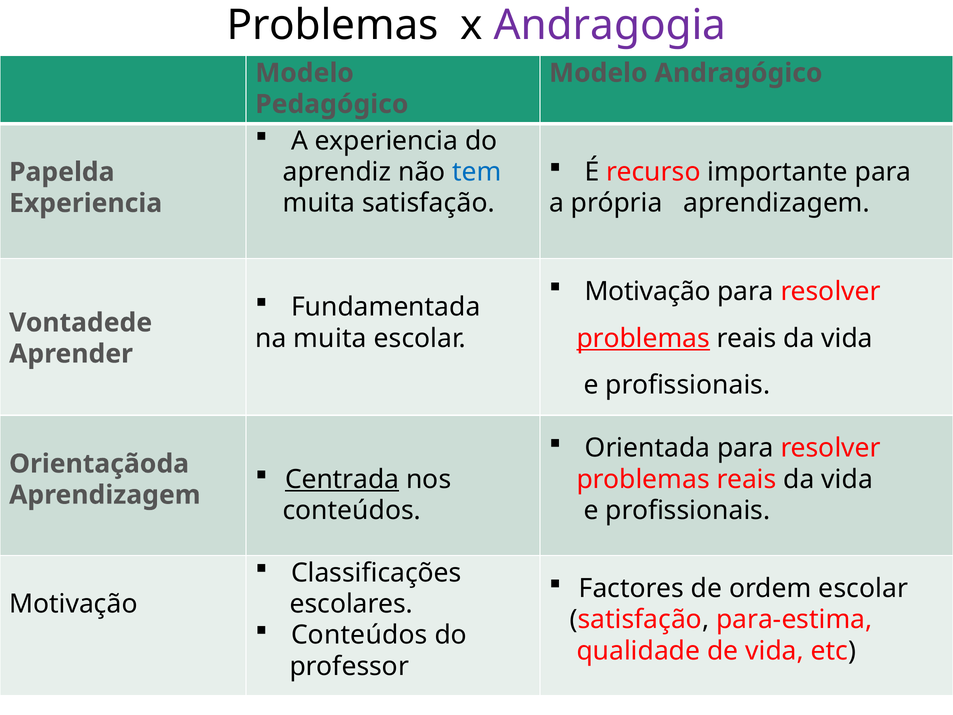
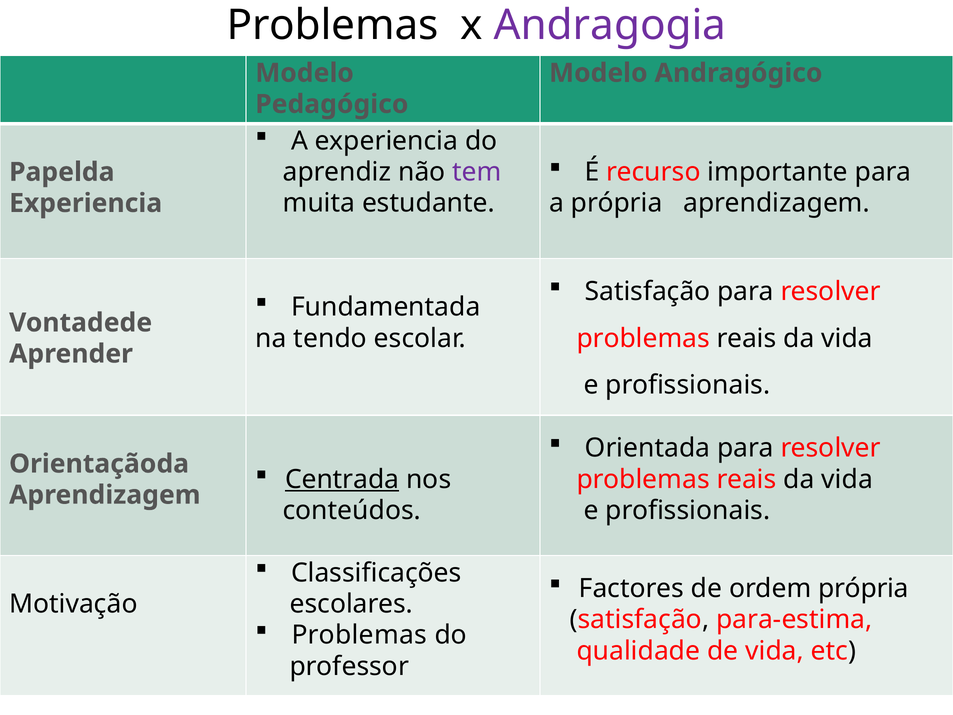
tem colour: blue -> purple
muita satisfação: satisfação -> estudante
Motivação at (648, 291): Motivação -> Satisfação
na muita: muita -> tendo
problemas at (643, 338) underline: present -> none
ordem escolar: escolar -> própria
Conteúdos at (359, 635): Conteúdos -> Problemas
